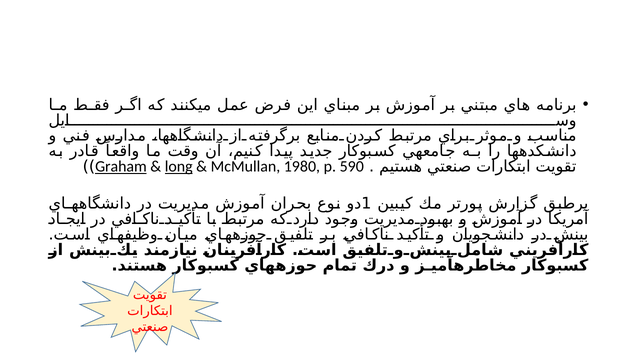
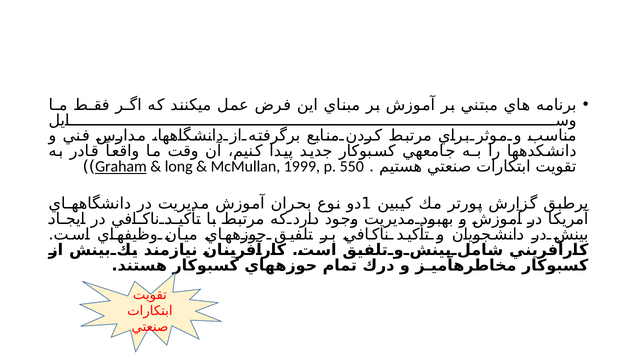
long underline: present -> none
1980: 1980 -> 1999
590: 590 -> 550
